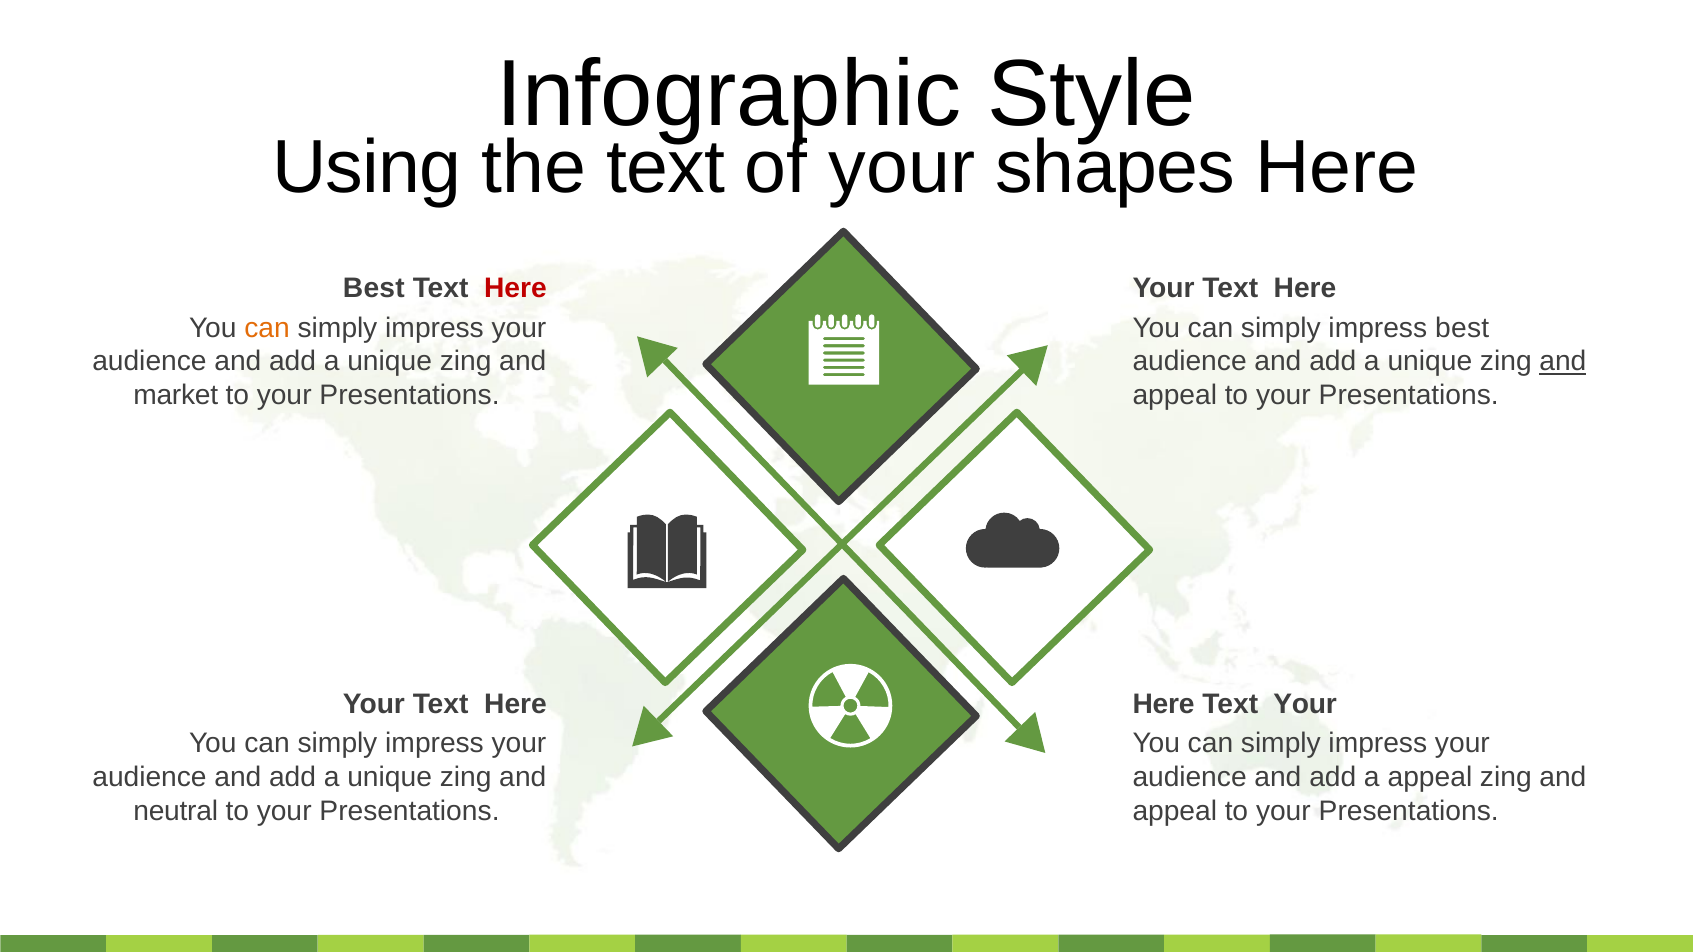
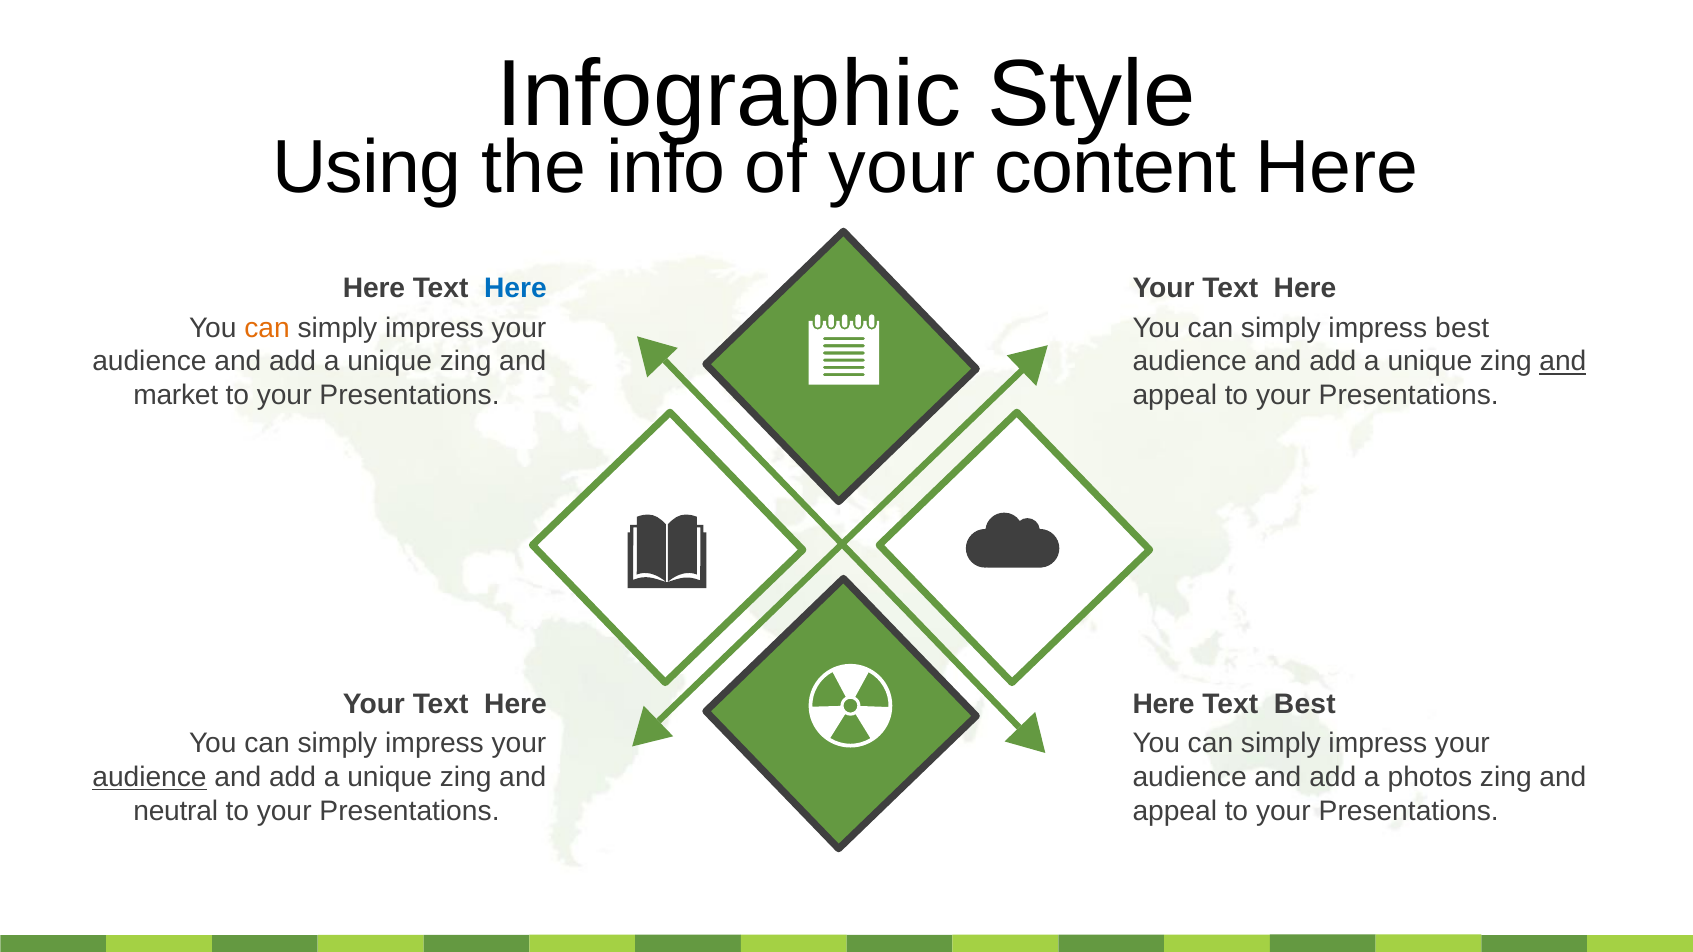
the text: text -> info
shapes: shapes -> content
Best at (374, 289): Best -> Here
Here at (515, 289) colour: red -> blue
Text Your: Your -> Best
audience at (150, 778) underline: none -> present
a appeal: appeal -> photos
